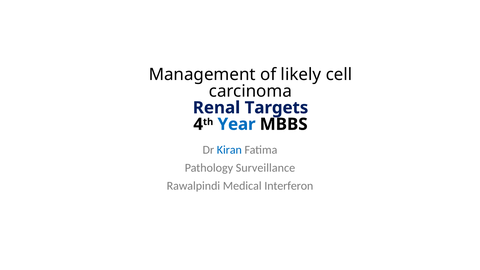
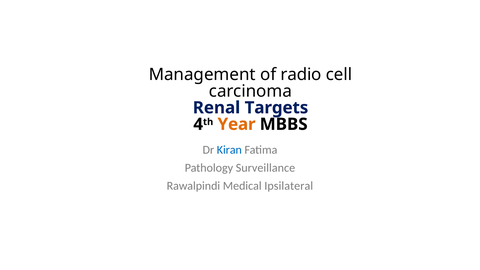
likely: likely -> radio
Year colour: blue -> orange
Interferon: Interferon -> Ipsilateral
